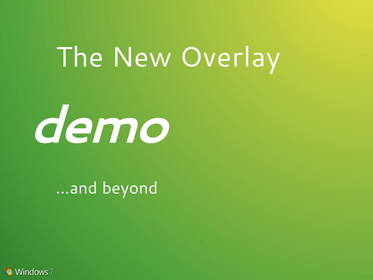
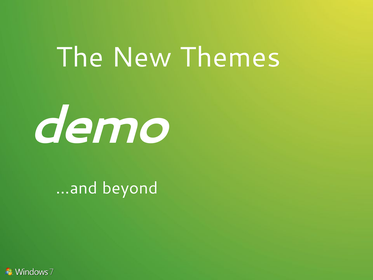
Overlay: Overlay -> Themes
